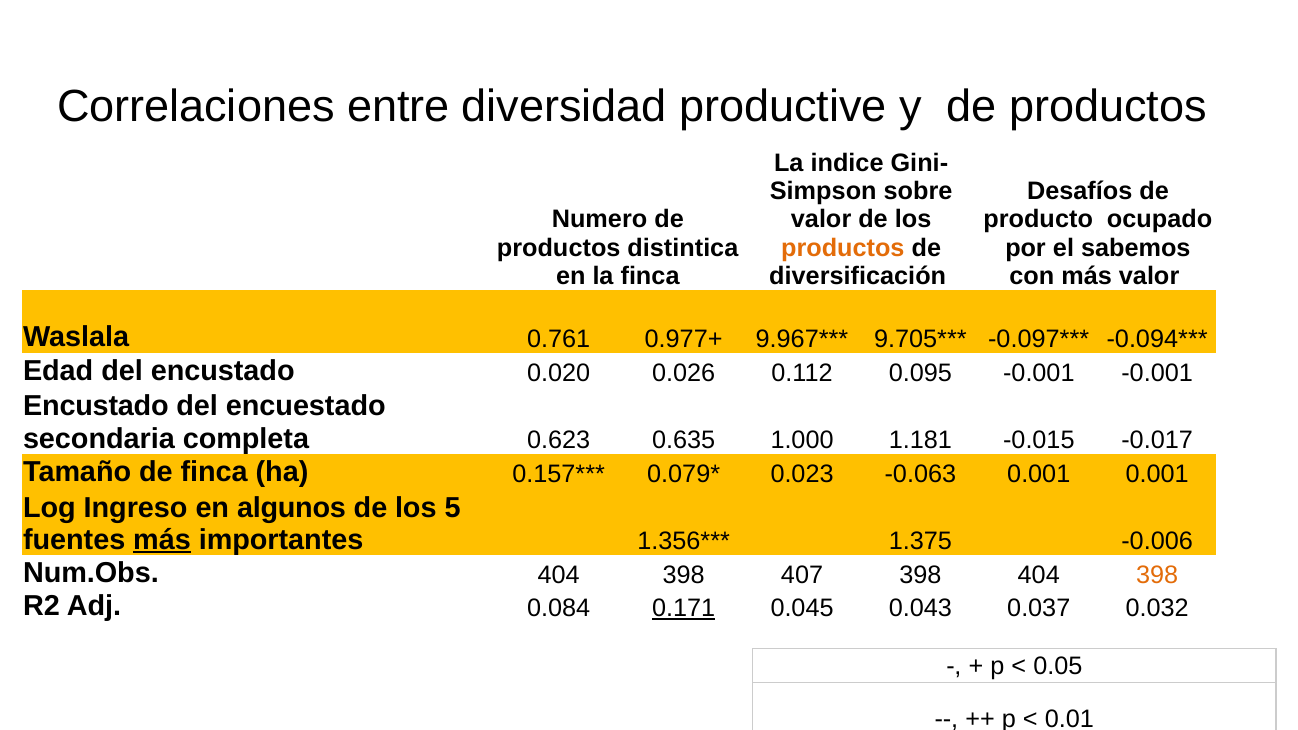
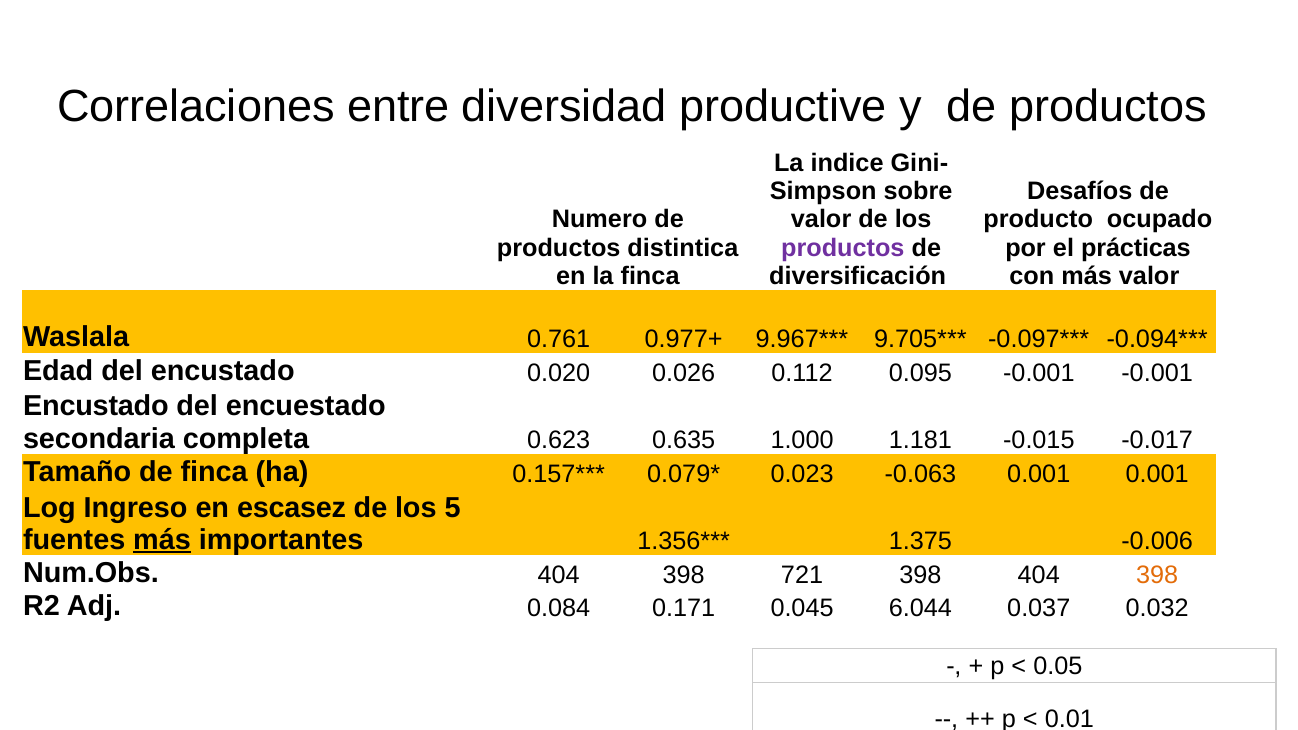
productos at (843, 248) colour: orange -> purple
sabemos: sabemos -> prácticas
algunos: algunos -> escasez
407: 407 -> 721
0.171 underline: present -> none
0.043: 0.043 -> 6.044
